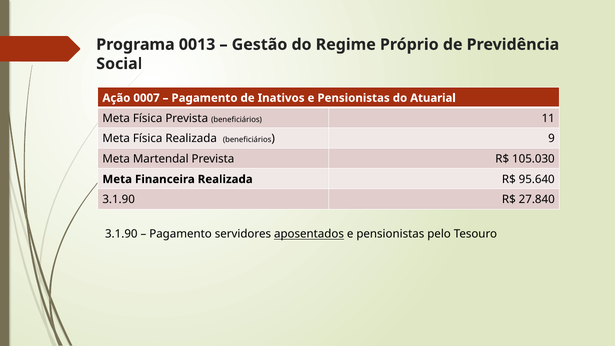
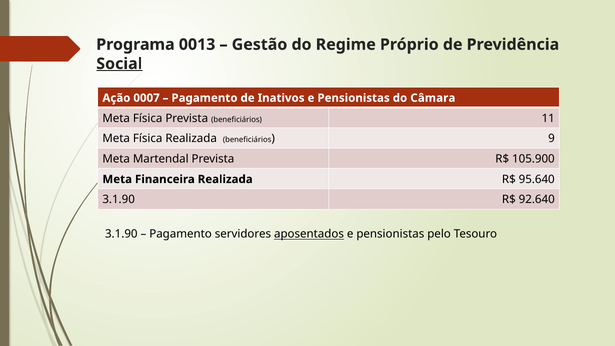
Social underline: none -> present
Atuarial: Atuarial -> Câmara
105.030: 105.030 -> 105.900
27.840: 27.840 -> 92.640
